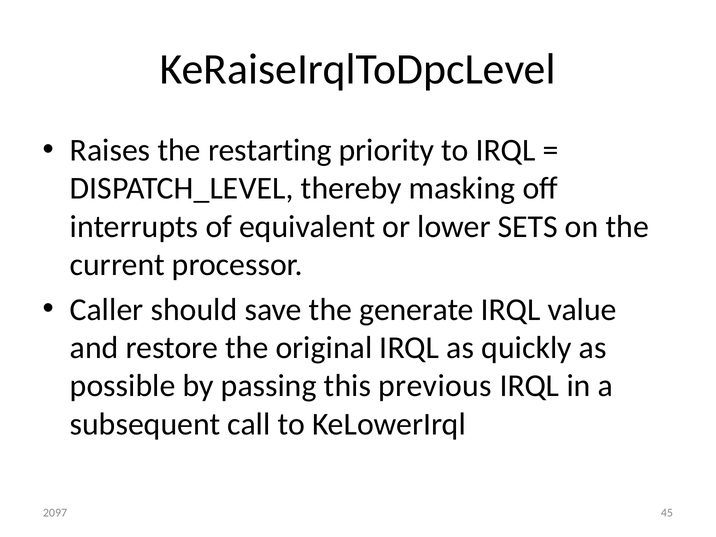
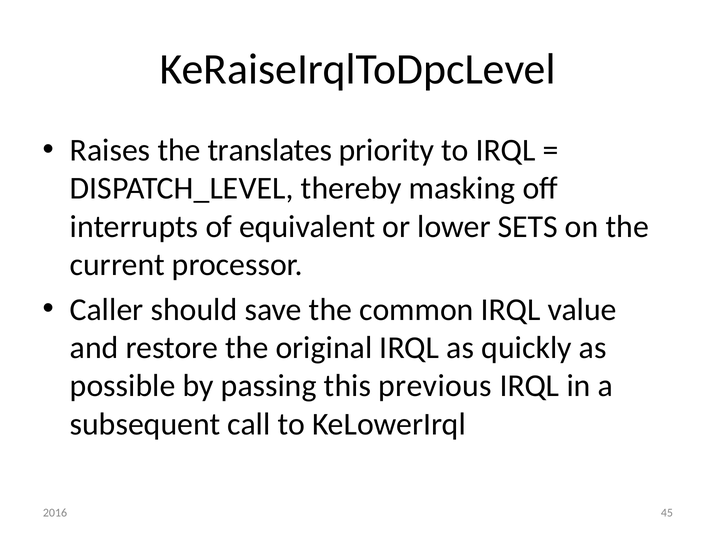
restarting: restarting -> translates
generate: generate -> common
2097: 2097 -> 2016
